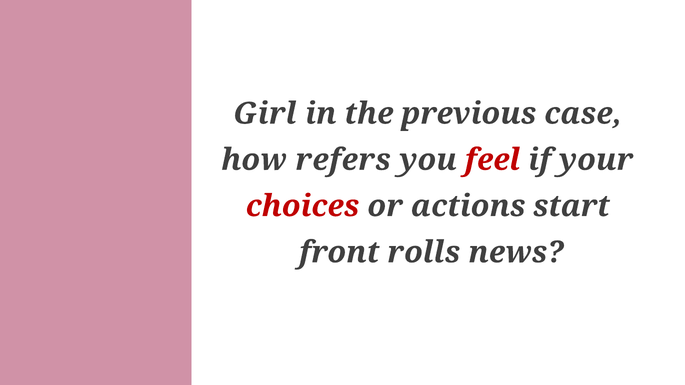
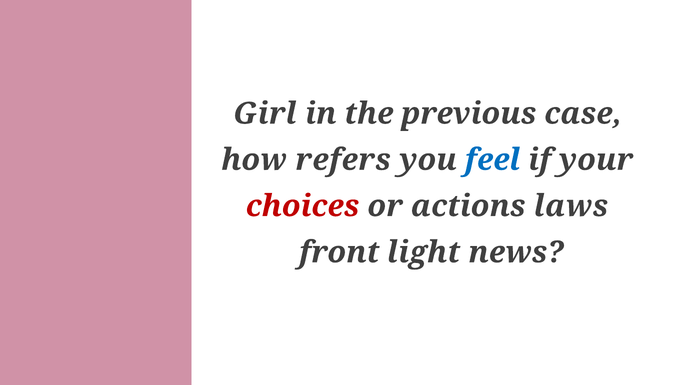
feel colour: red -> blue
start: start -> laws
rolls: rolls -> light
